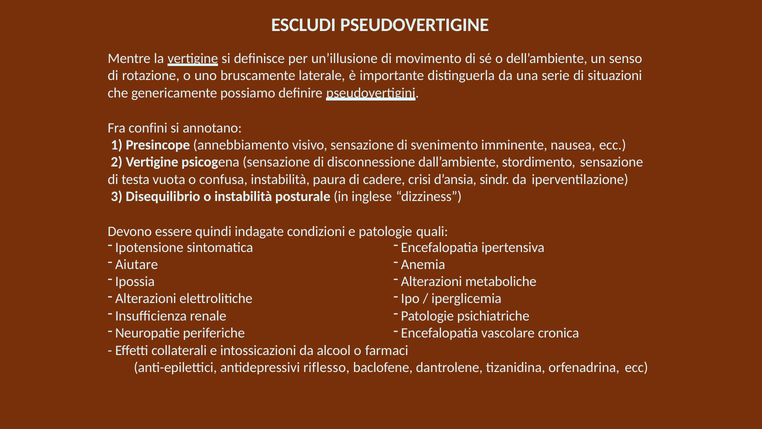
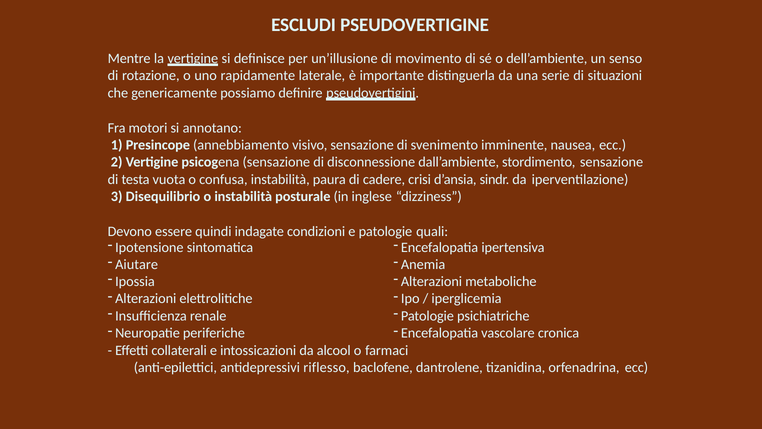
bruscamente: bruscamente -> rapidamente
confini: confini -> motori
